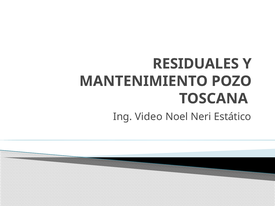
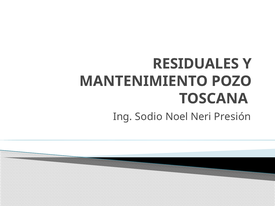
Video: Video -> Sodio
Estático: Estático -> Presión
